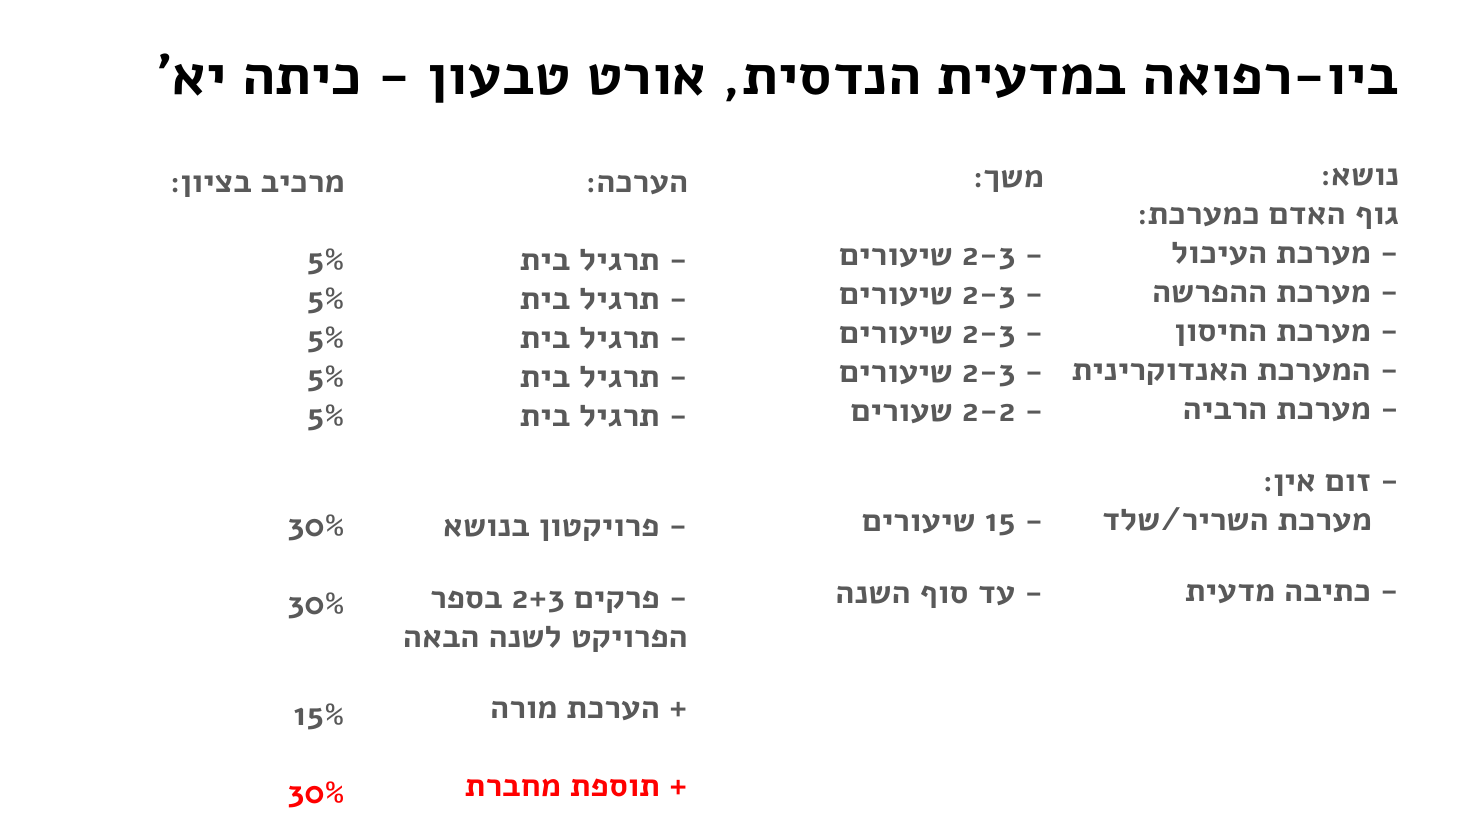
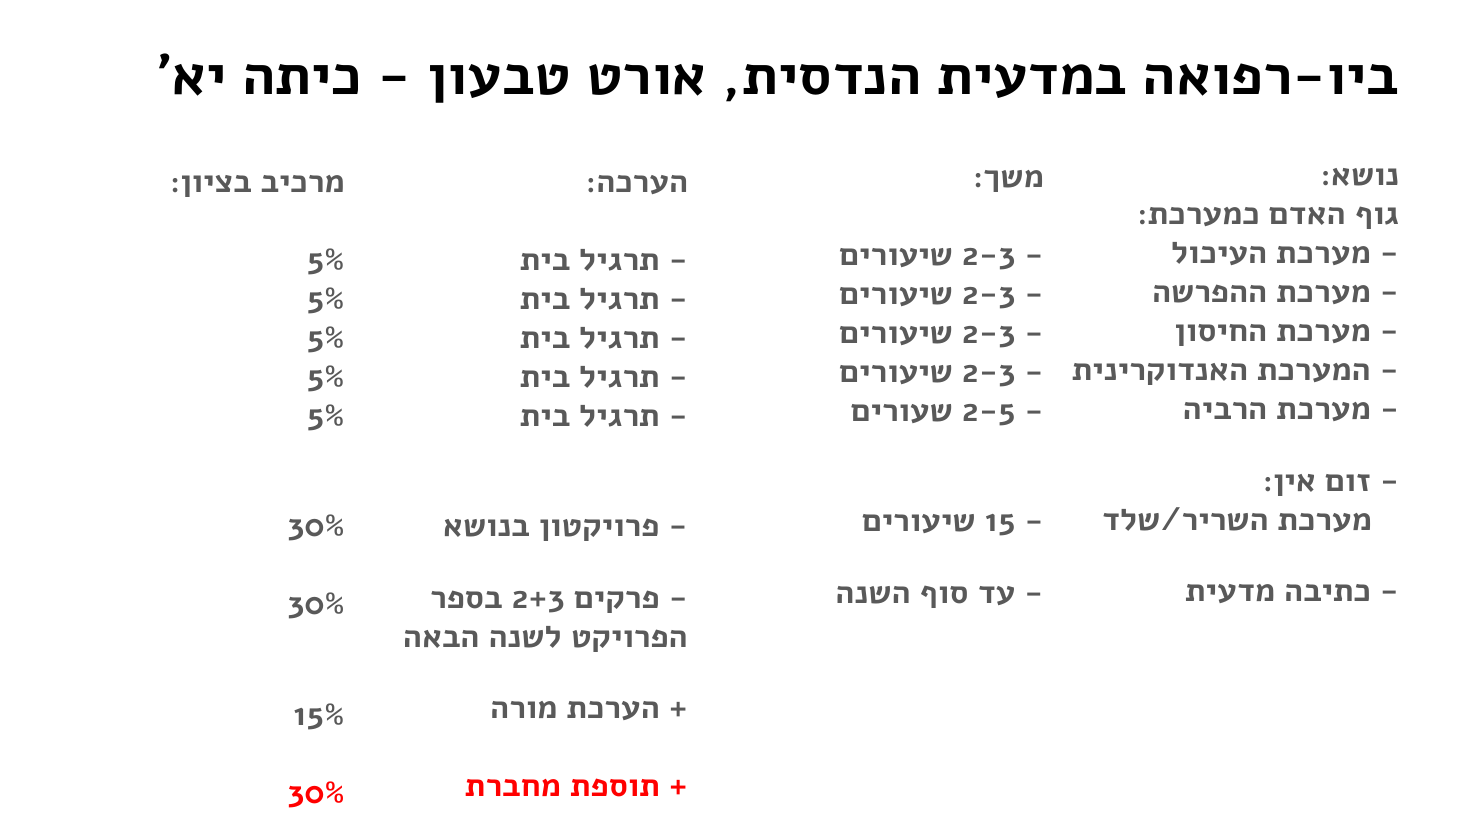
2-2: 2-2 -> 2-5
